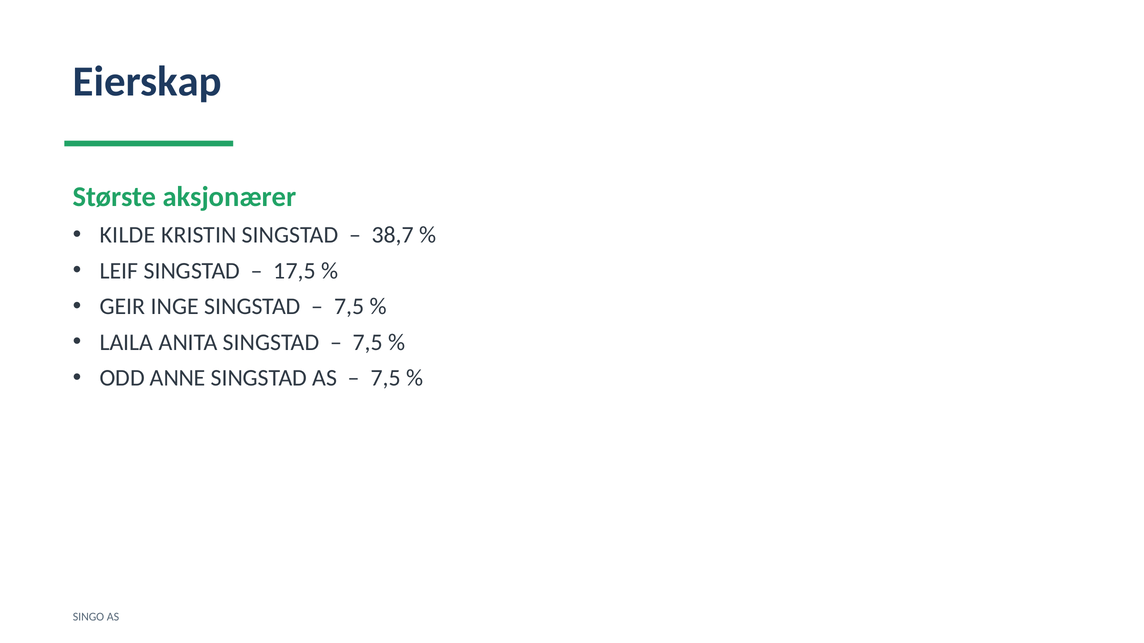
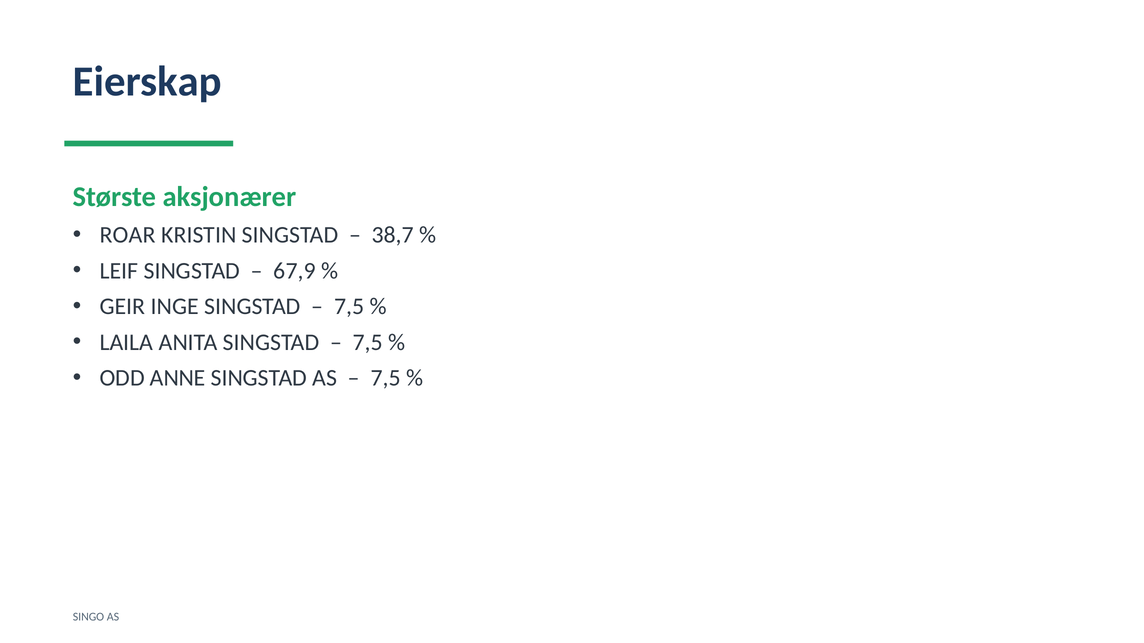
KILDE: KILDE -> ROAR
17,5: 17,5 -> 67,9
